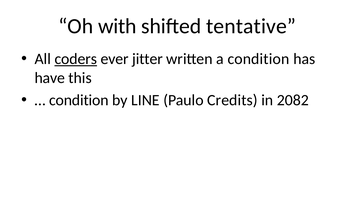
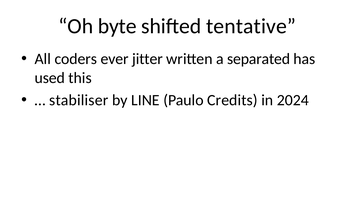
with: with -> byte
coders underline: present -> none
a condition: condition -> separated
have: have -> used
condition at (79, 100): condition -> stabiliser
2082: 2082 -> 2024
